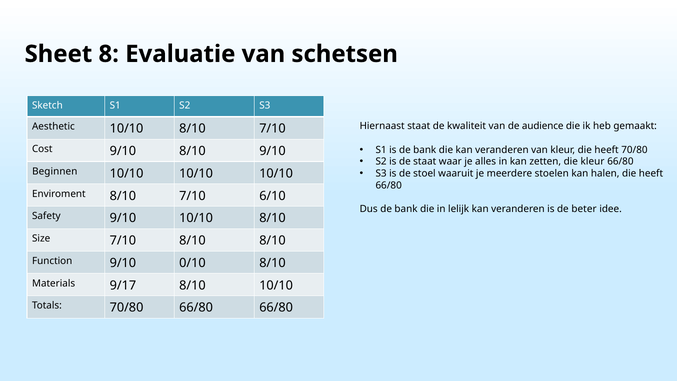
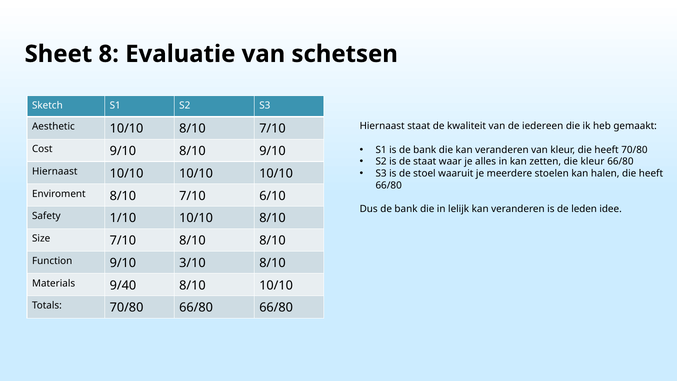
audience: audience -> iedereen
Beginnen at (55, 171): Beginnen -> Hiernaast
beter: beter -> leden
Safety 9/10: 9/10 -> 1/10
0/10: 0/10 -> 3/10
9/17: 9/17 -> 9/40
